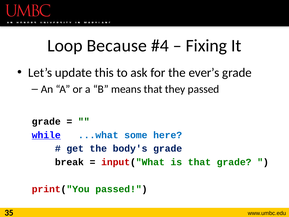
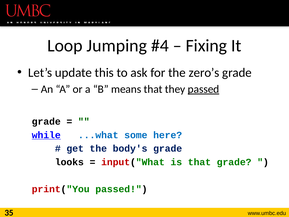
Because: Because -> Jumping
ever’s: ever’s -> zero’s
passed at (204, 89) underline: none -> present
break: break -> looks
